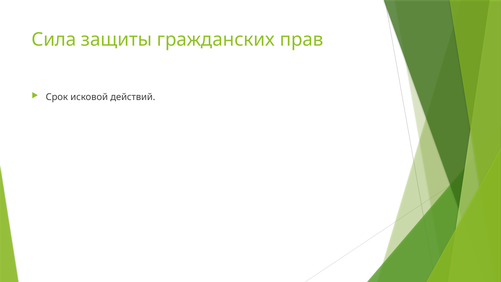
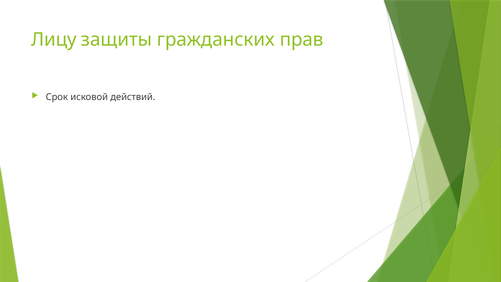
Сила: Сила -> Лицу
